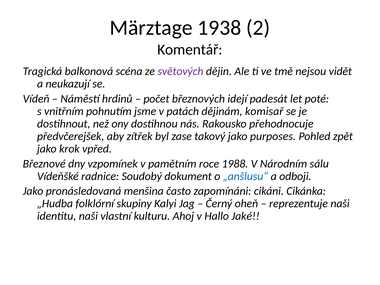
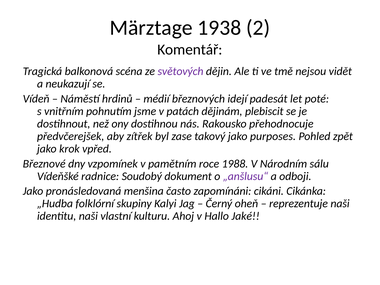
počet: počet -> médií
komisař: komisař -> plebiscit
„anšlusu“ colour: blue -> purple
